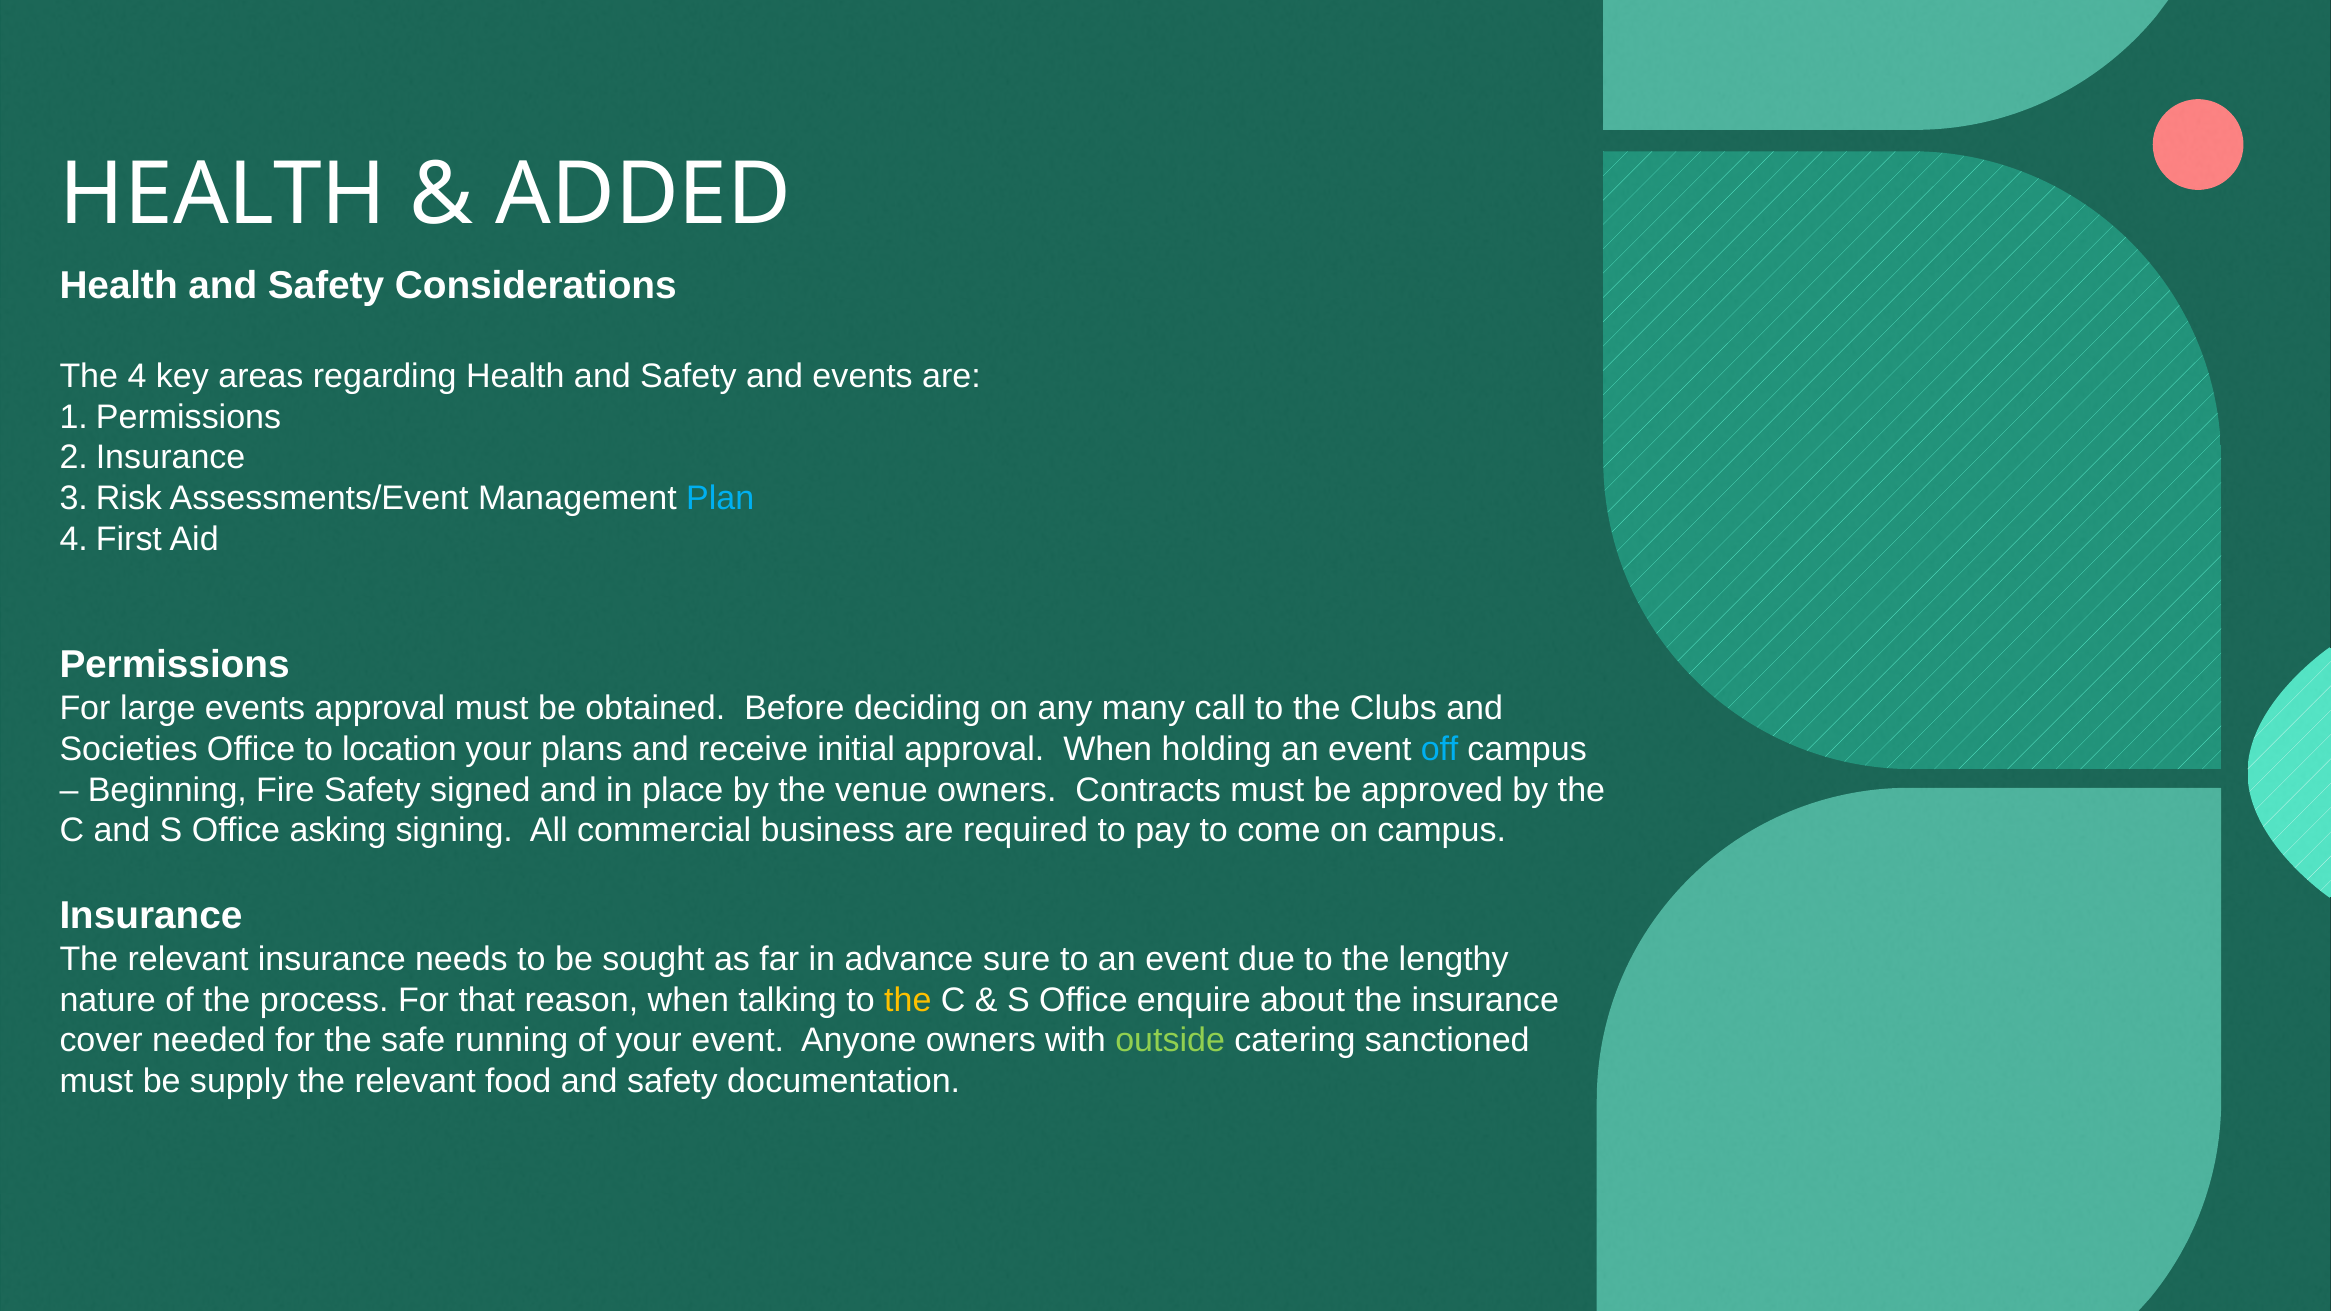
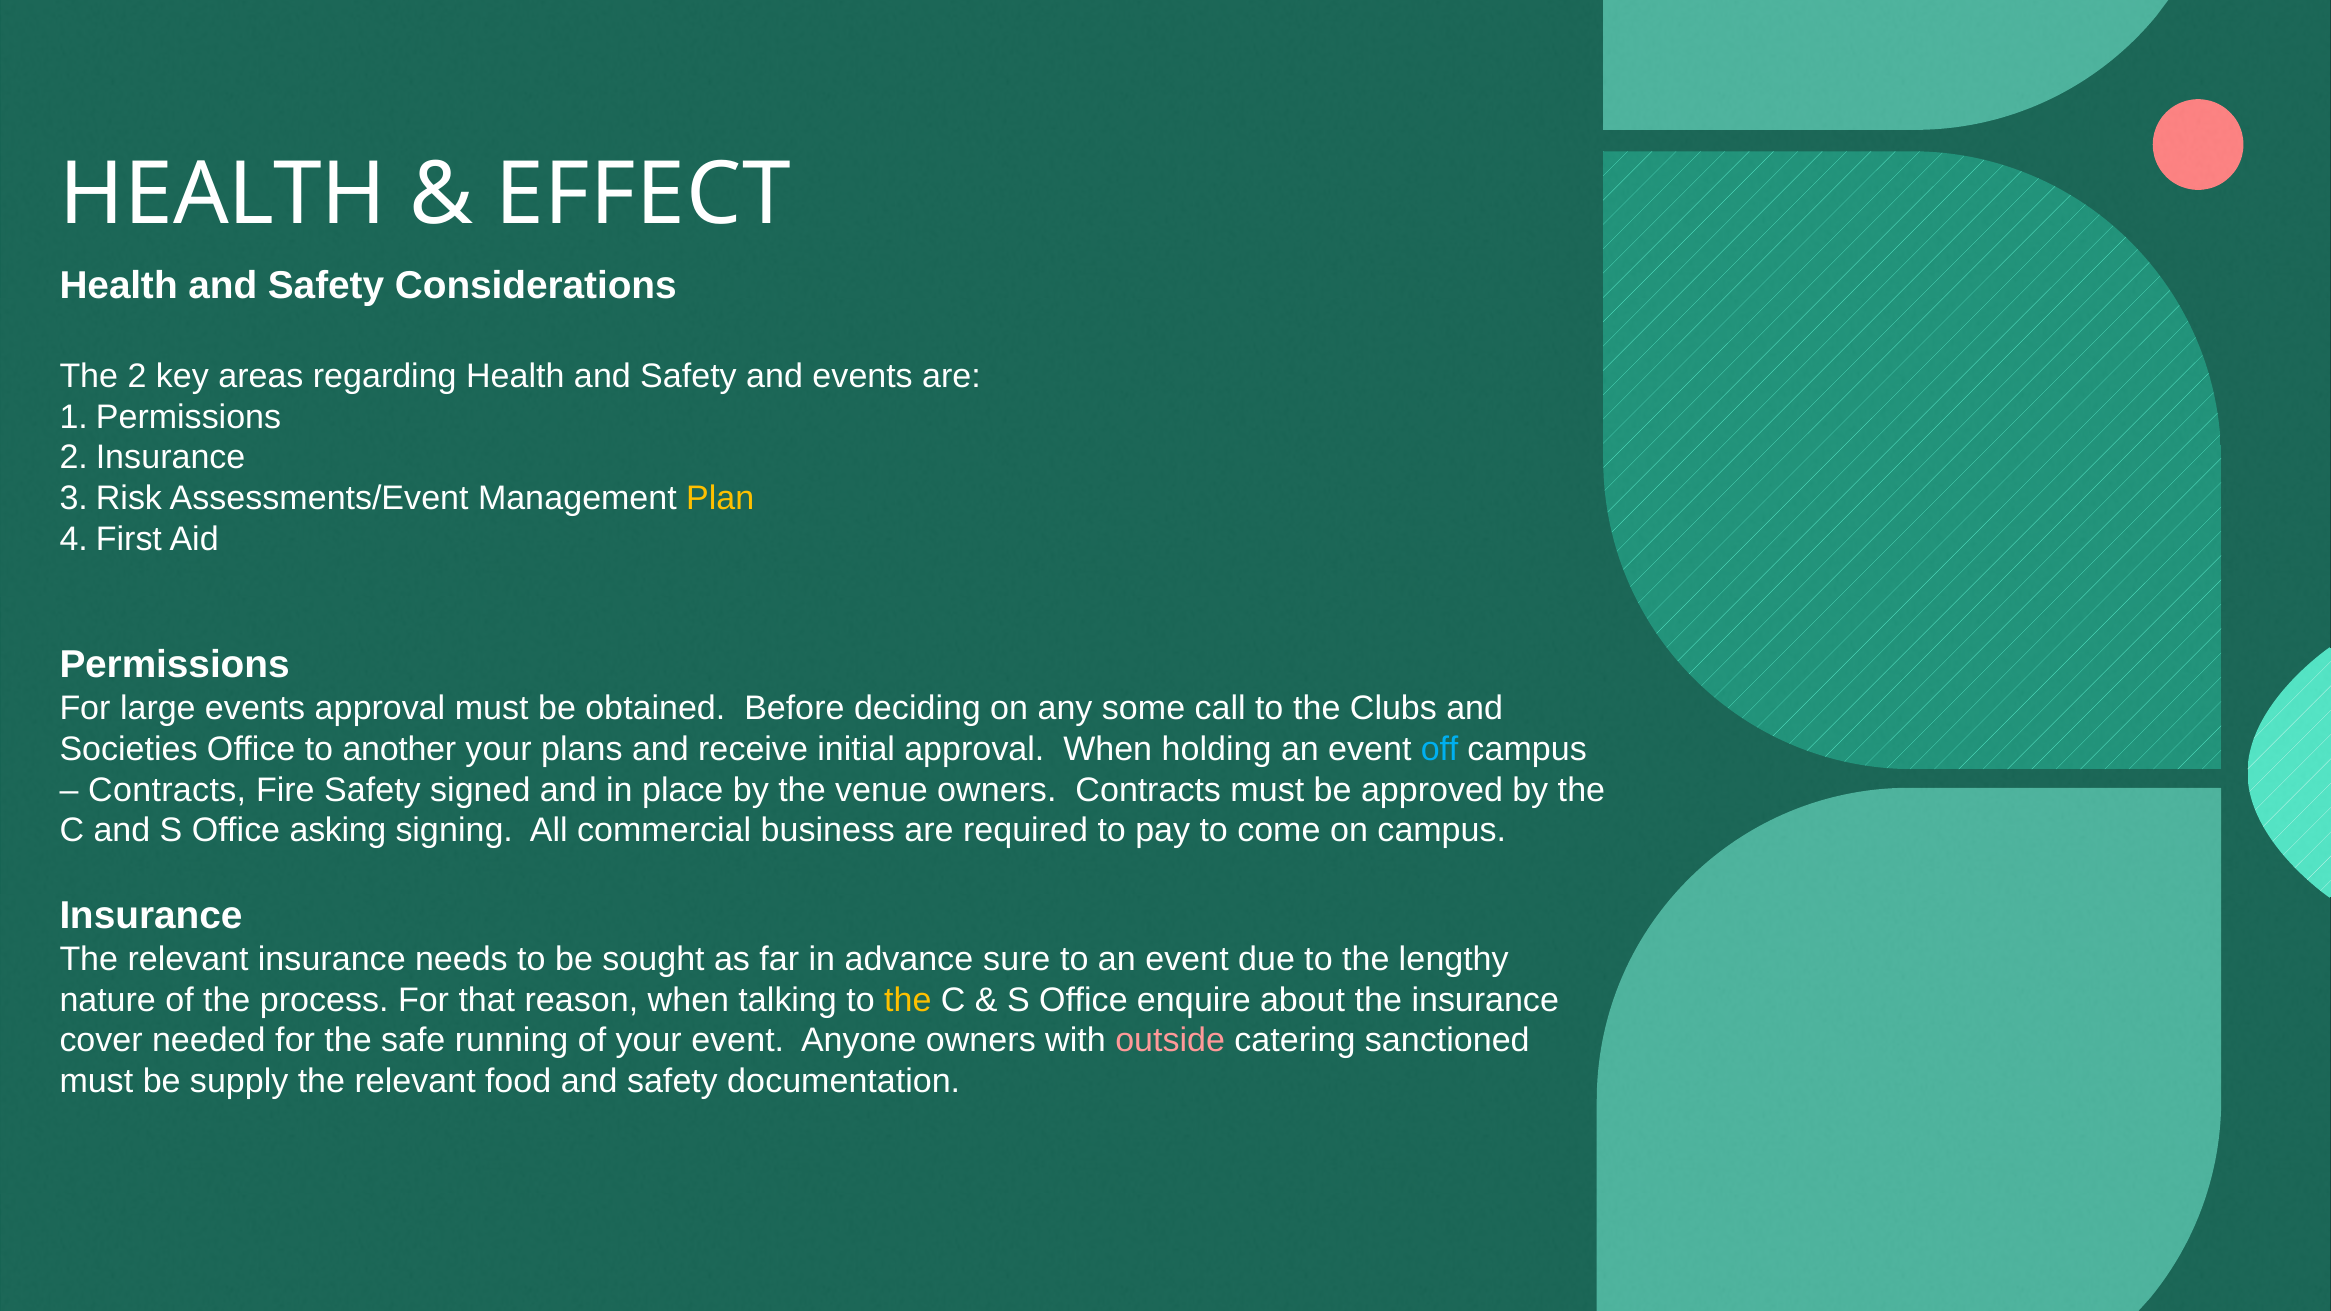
ADDED: ADDED -> EFFECT
4: 4 -> 2
Plan colour: light blue -> yellow
many: many -> some
location: location -> another
Beginning at (167, 790): Beginning -> Contracts
outside colour: light green -> pink
